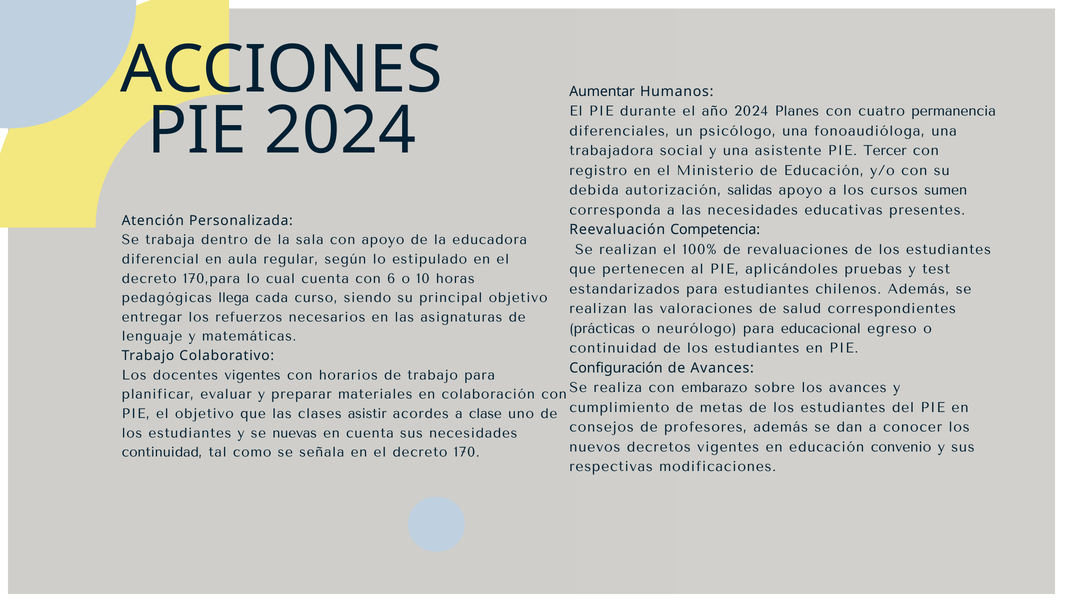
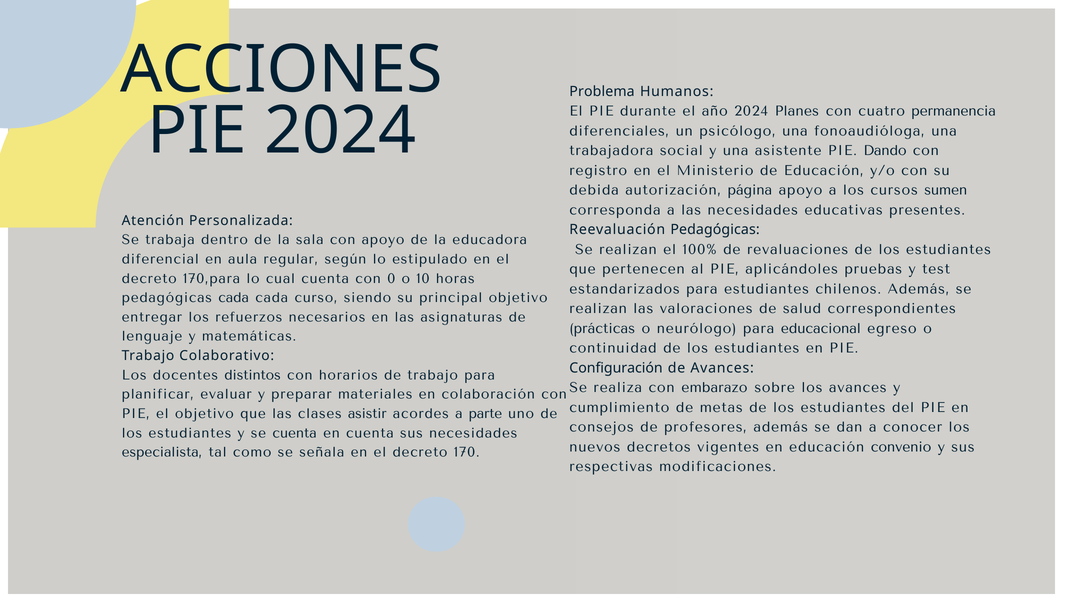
Aumentar: Aumentar -> Problema
Tercer: Tercer -> Dando
salidas: salidas -> página
Reevaluación Competencia: Competencia -> Pedagógicas
6: 6 -> 0
pedagógicas llega: llega -> cada
docentes vigentes: vigentes -> distintos
clase: clase -> parte
se nuevas: nuevas -> cuenta
continuidad at (162, 452): continuidad -> especialista
